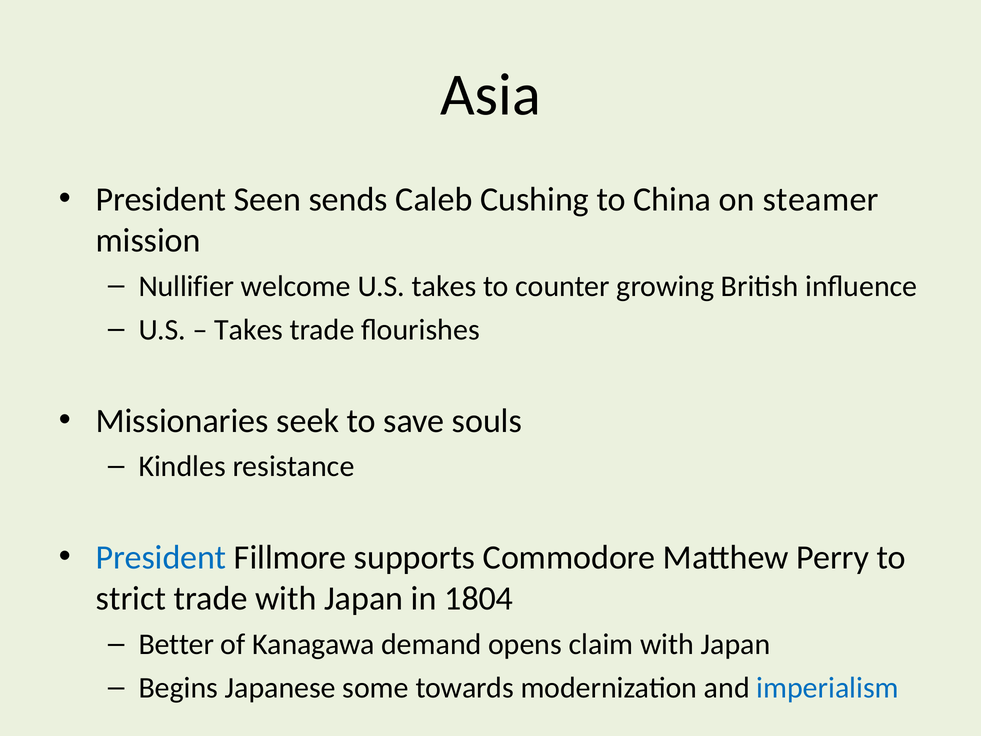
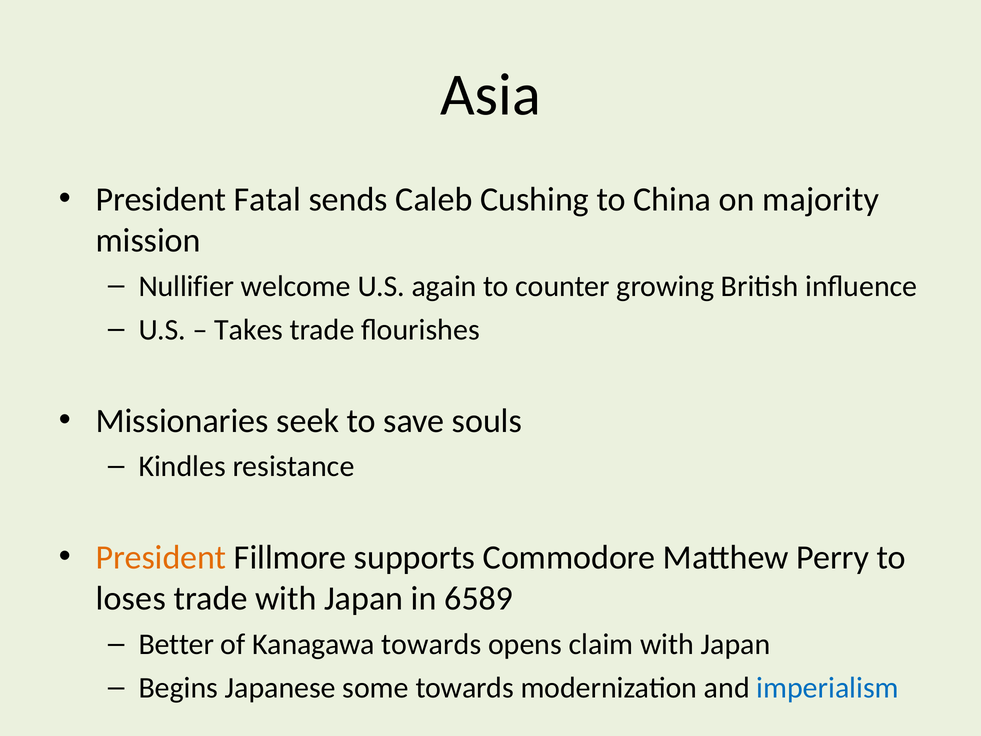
Seen: Seen -> Fatal
steamer: steamer -> majority
U.S takes: takes -> again
President at (161, 557) colour: blue -> orange
strict: strict -> loses
1804: 1804 -> 6589
Kanagawa demand: demand -> towards
